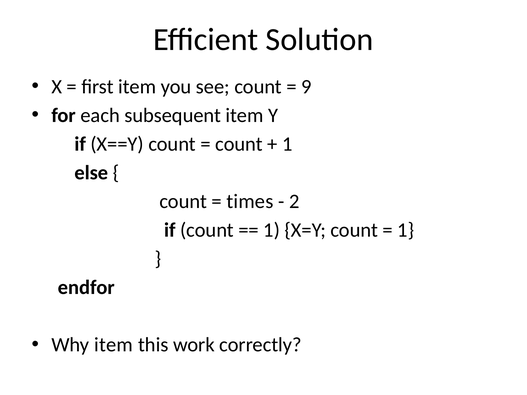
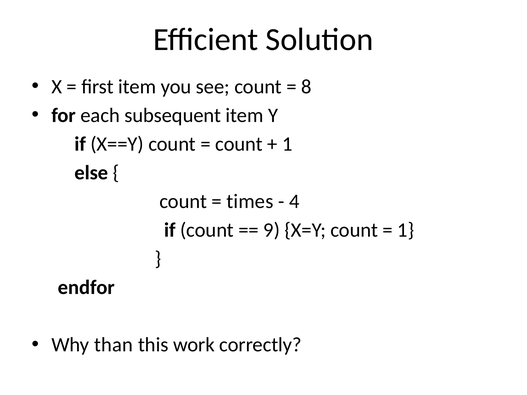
9: 9 -> 8
2: 2 -> 4
1 at (272, 230): 1 -> 9
Why item: item -> than
